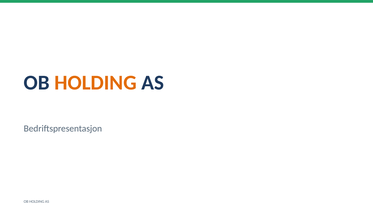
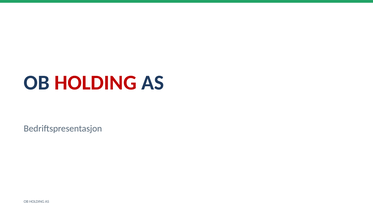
HOLDING at (96, 83) colour: orange -> red
